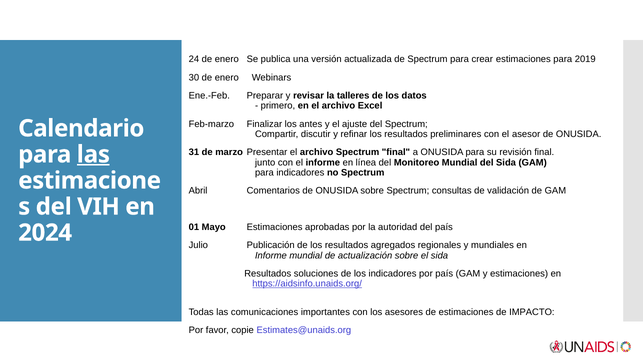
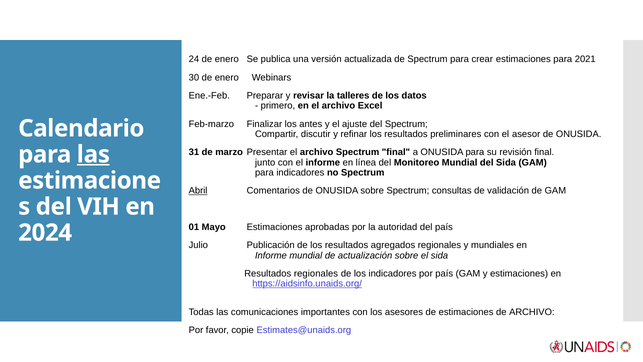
2019: 2019 -> 2021
Abril underline: none -> present
Resultados soluciones: soluciones -> regionales
de IMPACTO: IMPACTO -> ARCHIVO
